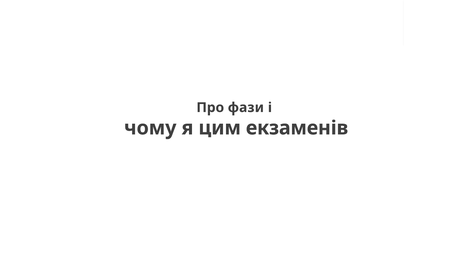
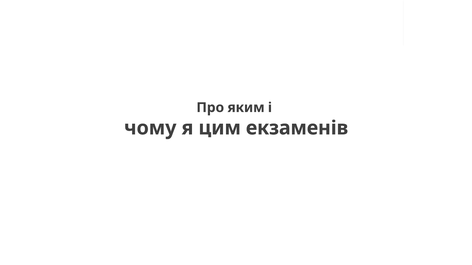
фази: фази -> яким
